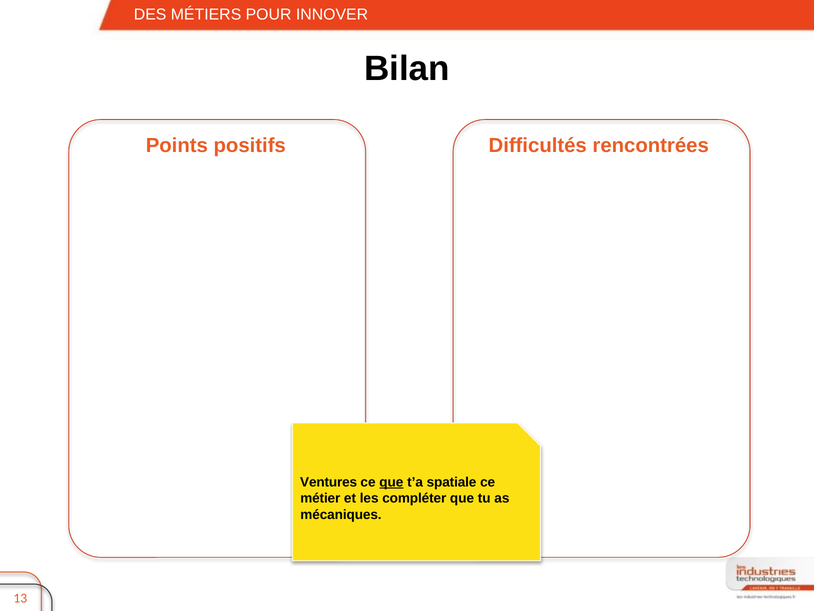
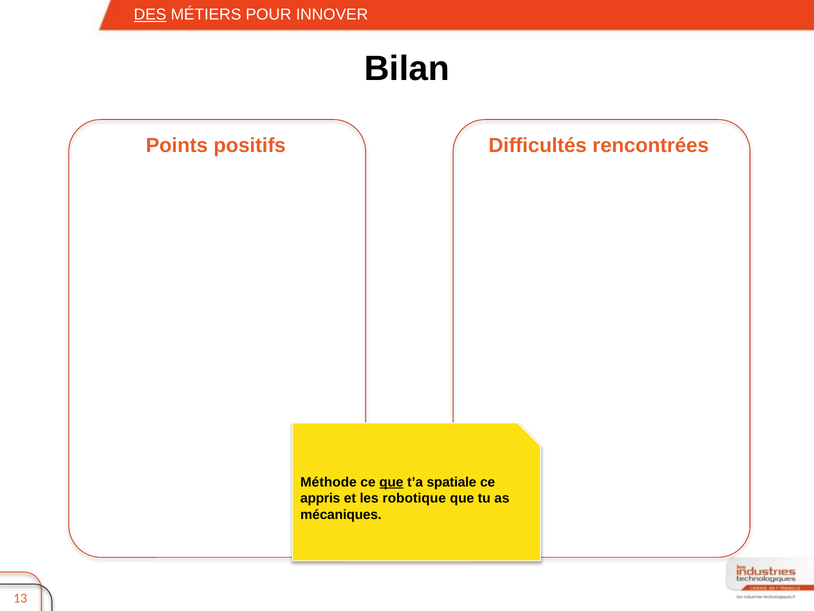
DES underline: none -> present
Ventures: Ventures -> Méthode
métier: métier -> appris
compléter: compléter -> robotique
